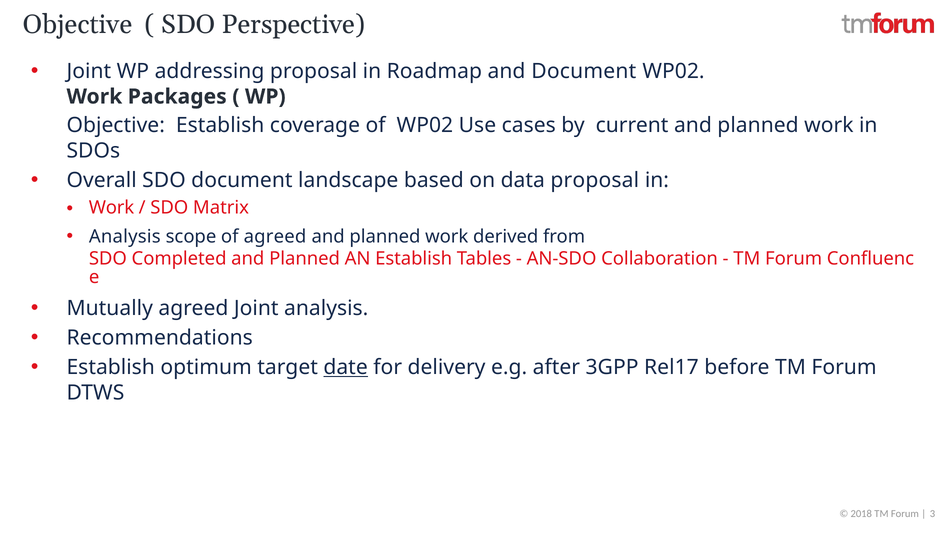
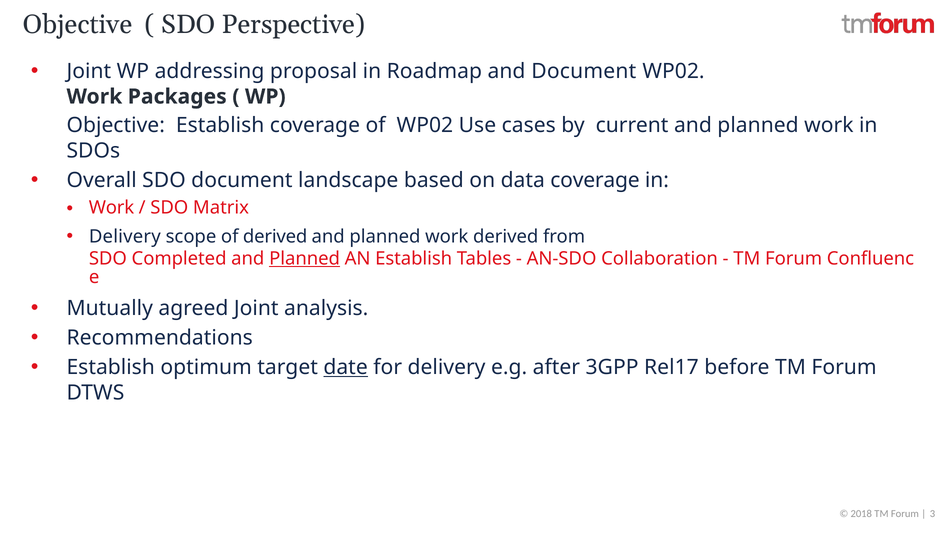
data proposal: proposal -> coverage
Analysis at (125, 236): Analysis -> Delivery
of agreed: agreed -> derived
Planned at (305, 259) underline: none -> present
